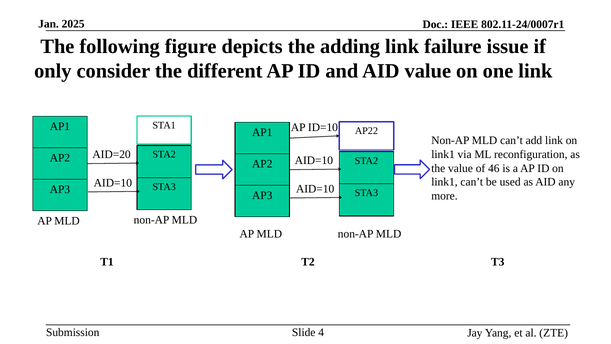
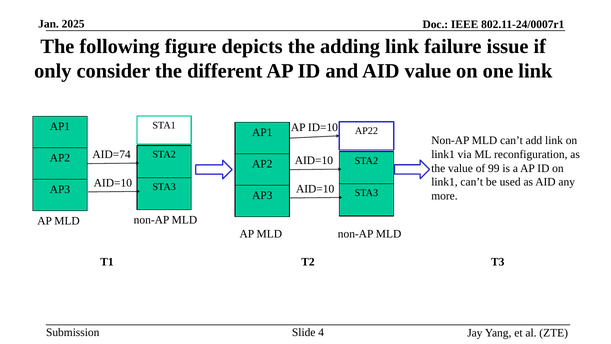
AID=20: AID=20 -> AID=74
46: 46 -> 99
